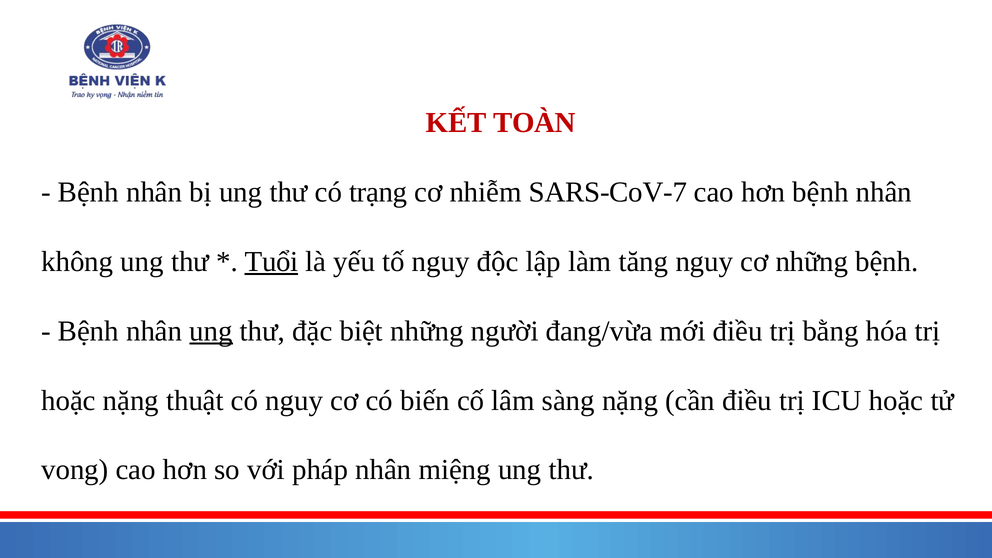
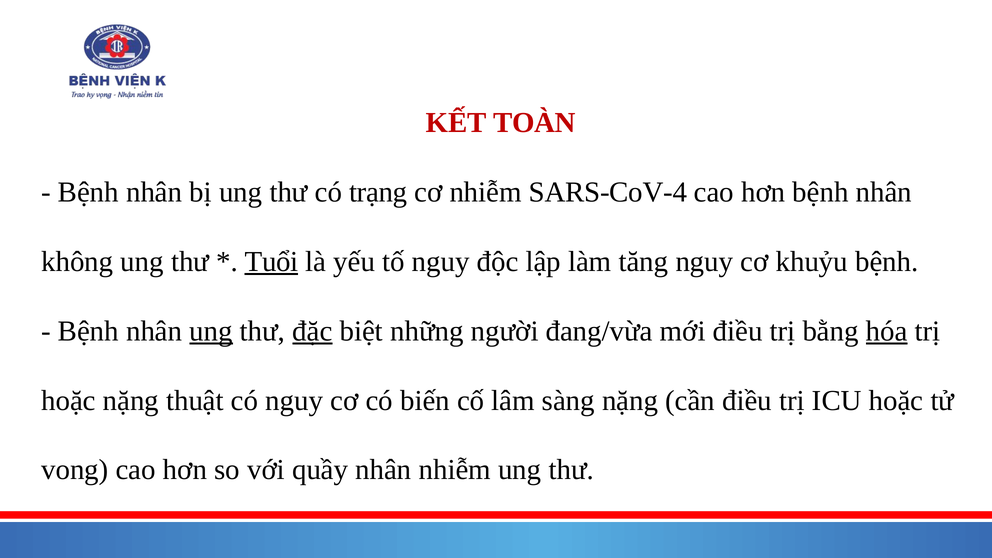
SARS-CoV-7: SARS-CoV-7 -> SARS-CoV-4
cơ những: những -> khuỷu
đặc underline: none -> present
hóa underline: none -> present
pháp: pháp -> quầy
nhân miệng: miệng -> nhiễm
